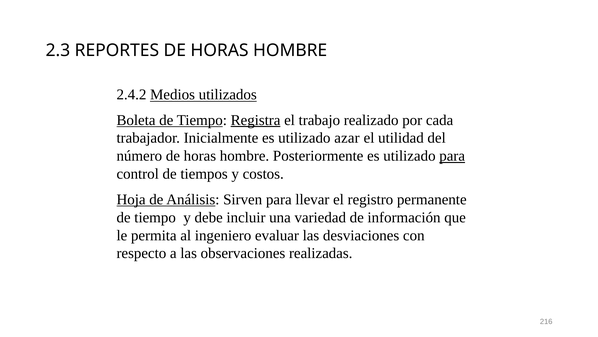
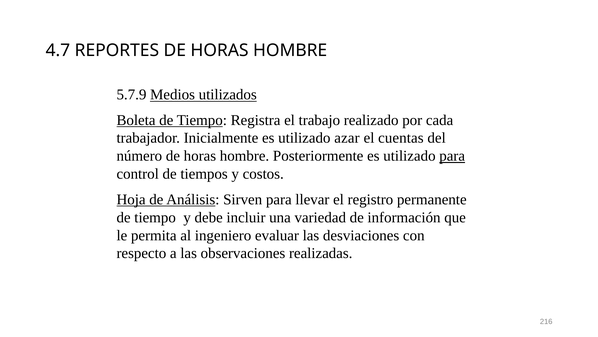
2.3: 2.3 -> 4.7
2.4.2: 2.4.2 -> 5.7.9
Registra underline: present -> none
utilidad: utilidad -> cuentas
